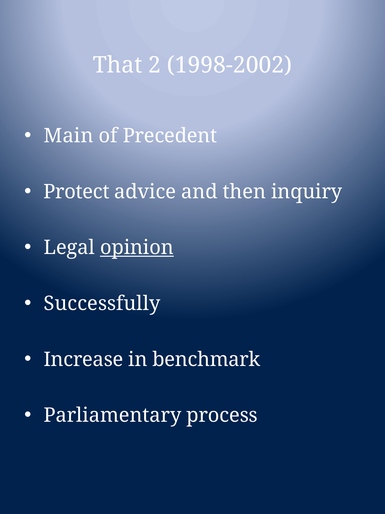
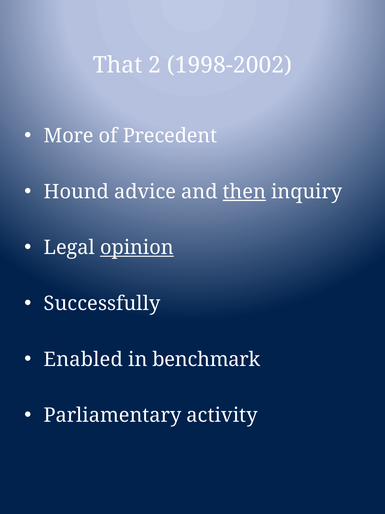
Main: Main -> More
Protect: Protect -> Hound
then underline: none -> present
Increase: Increase -> Enabled
process: process -> activity
